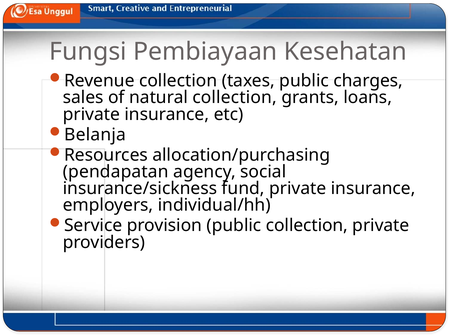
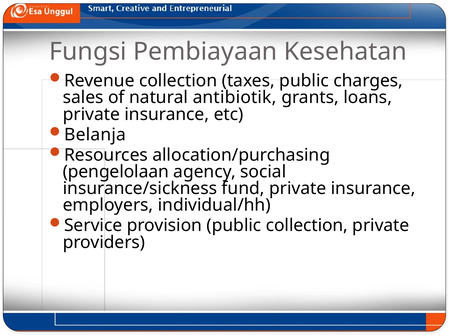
natural collection: collection -> antibiotik
pendapatan: pendapatan -> pengelolaan
